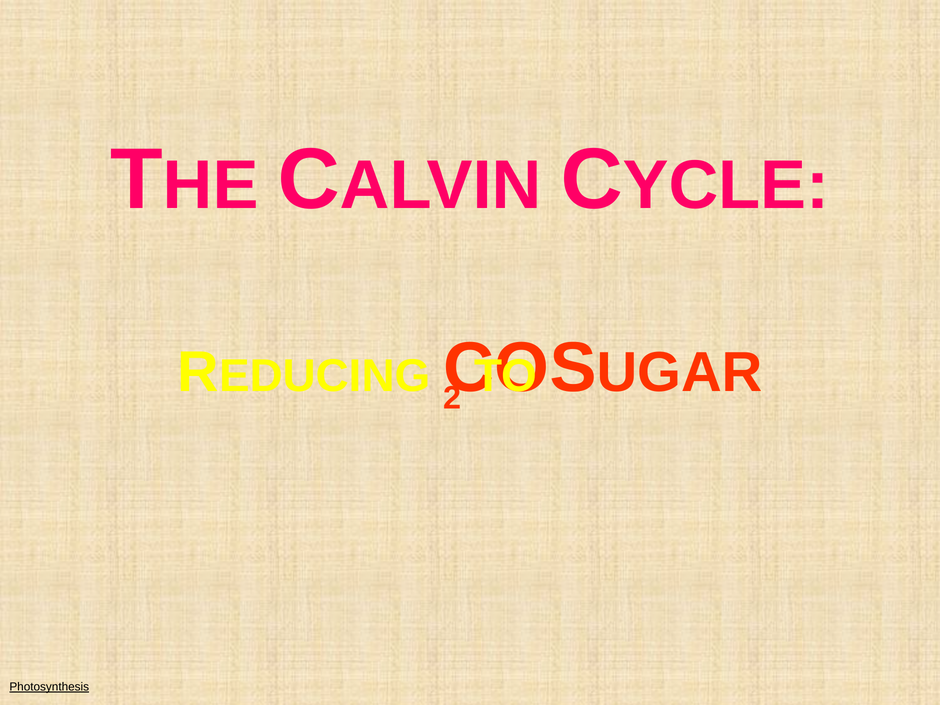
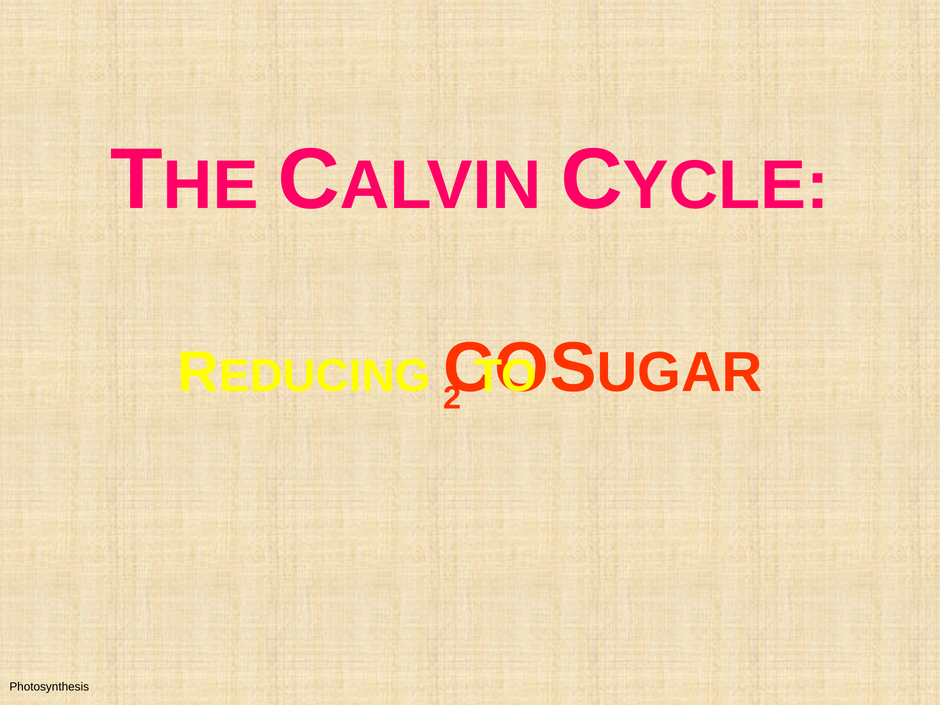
Photosynthesis underline: present -> none
